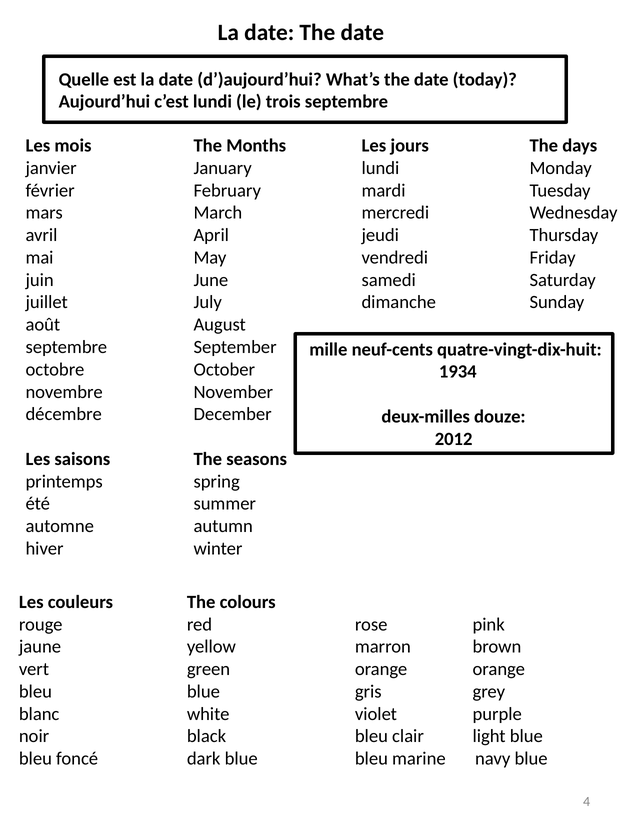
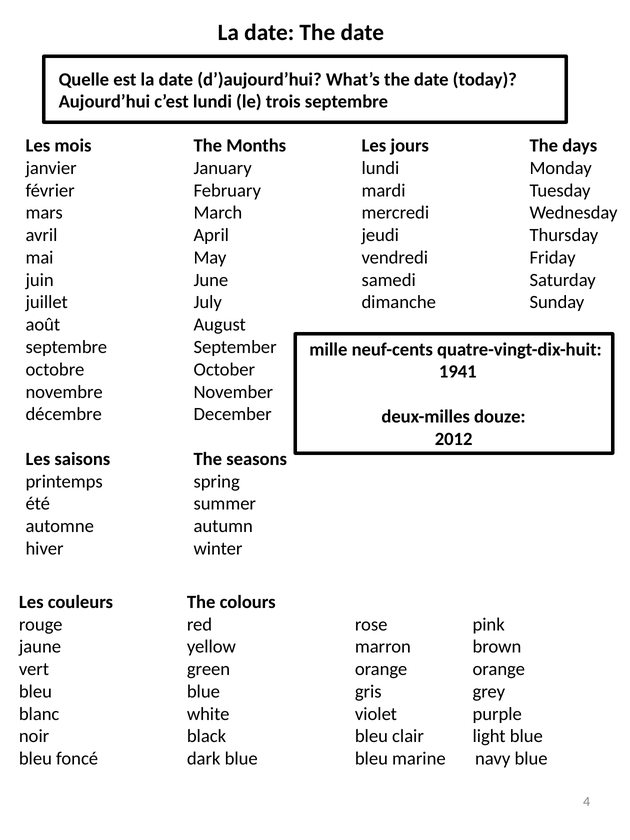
1934: 1934 -> 1941
